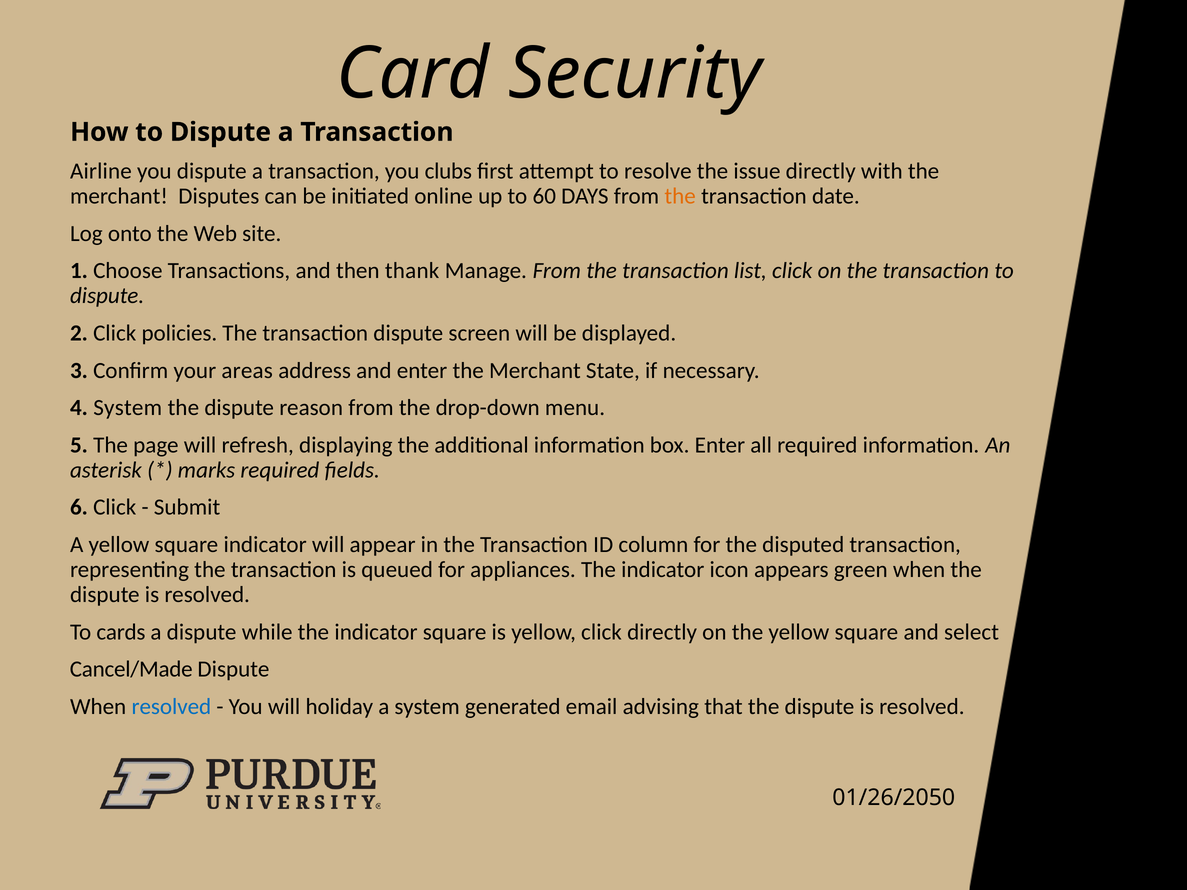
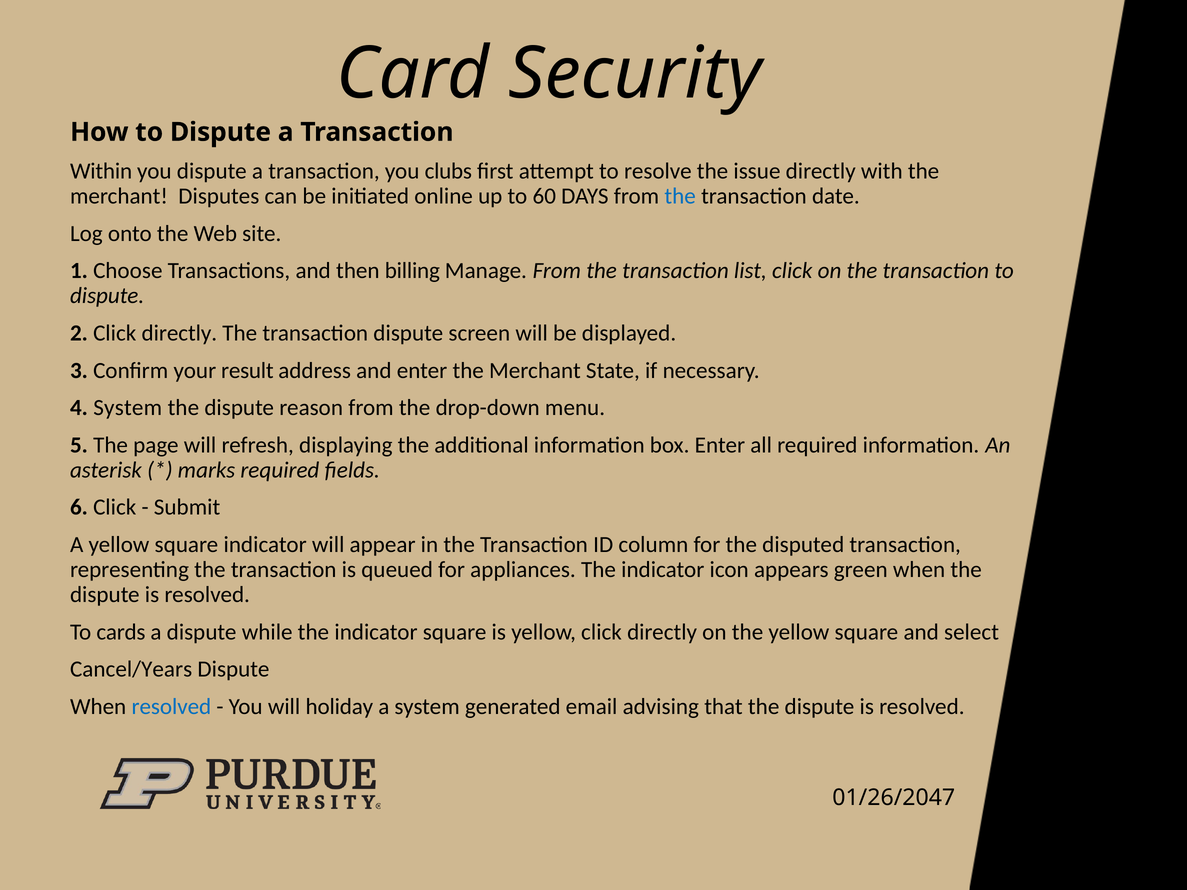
Airline: Airline -> Within
the at (680, 196) colour: orange -> blue
thank: thank -> billing
2 Click policies: policies -> directly
areas: areas -> result
Cancel/Made: Cancel/Made -> Cancel/Years
01/26/2050: 01/26/2050 -> 01/26/2047
